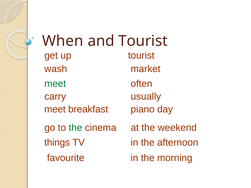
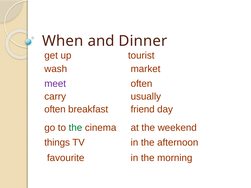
and Tourist: Tourist -> Dinner
meet at (55, 84) colour: green -> purple
meet at (55, 109): meet -> often
piano: piano -> friend
